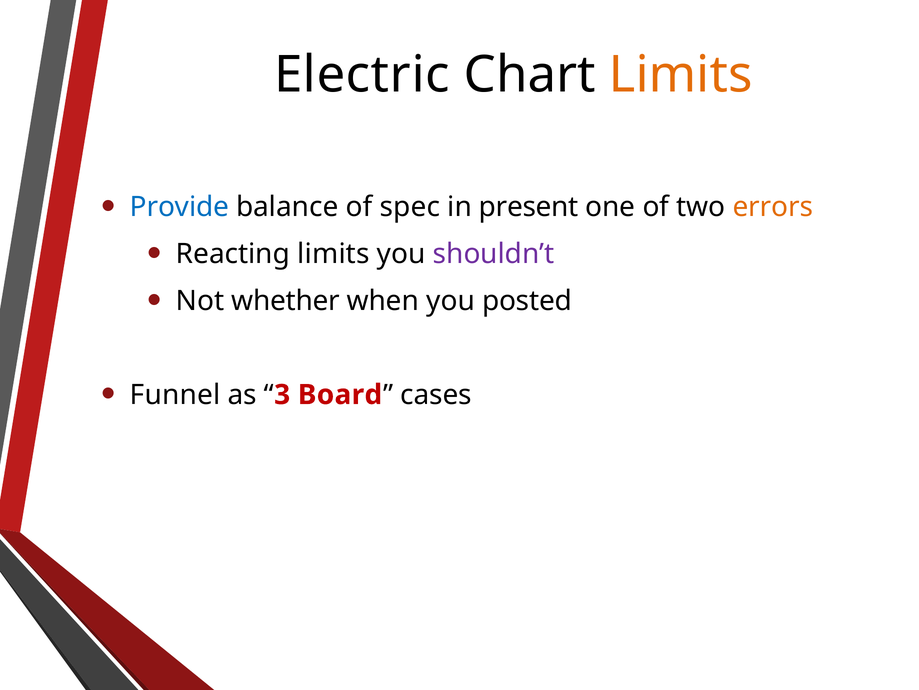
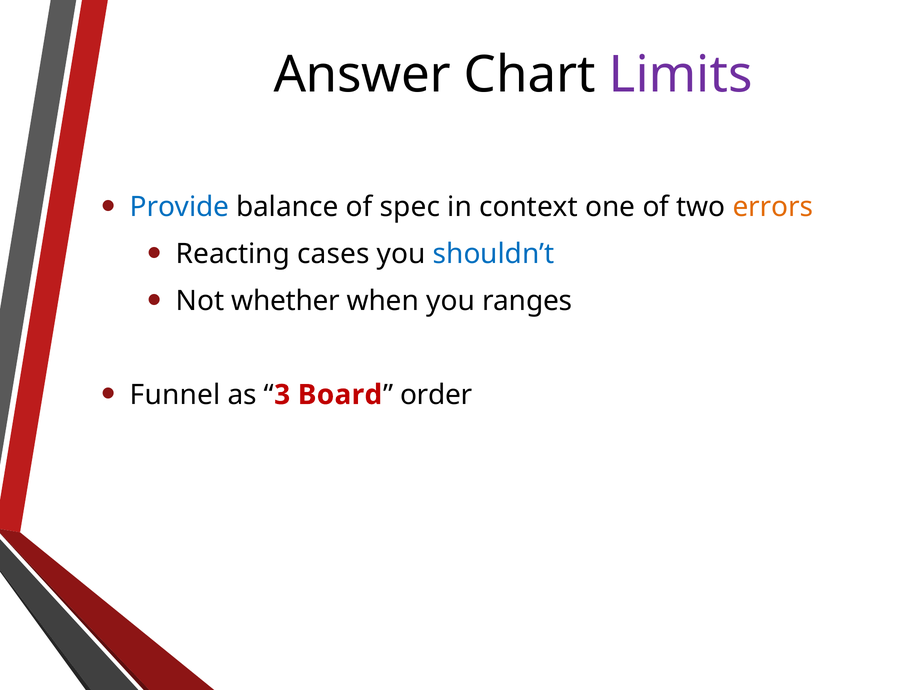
Electric: Electric -> Answer
Limits at (681, 75) colour: orange -> purple
present: present -> context
Reacting limits: limits -> cases
shouldn’t colour: purple -> blue
posted: posted -> ranges
cases: cases -> order
